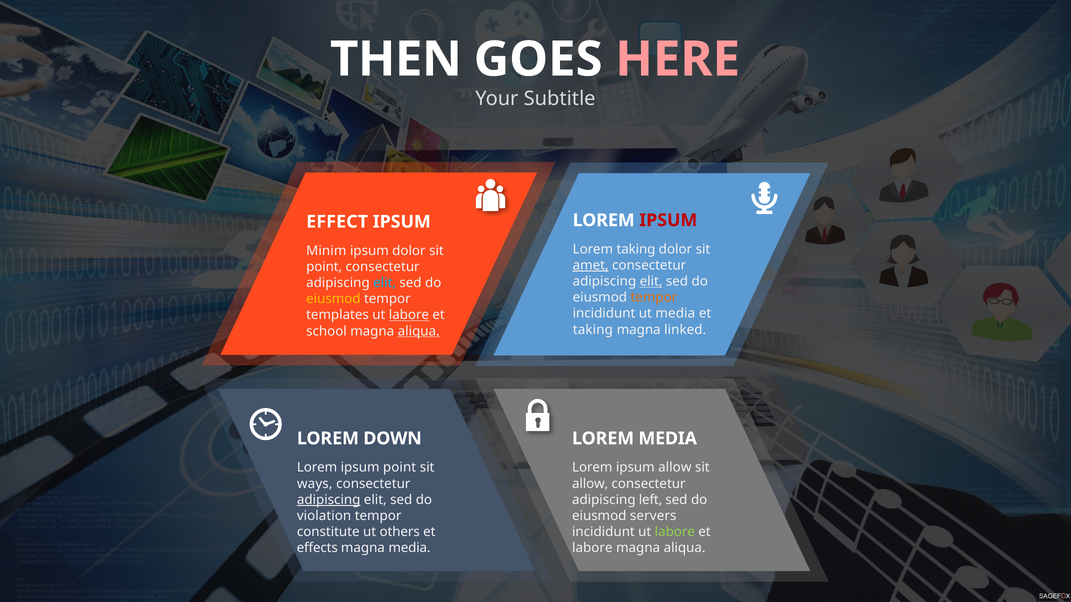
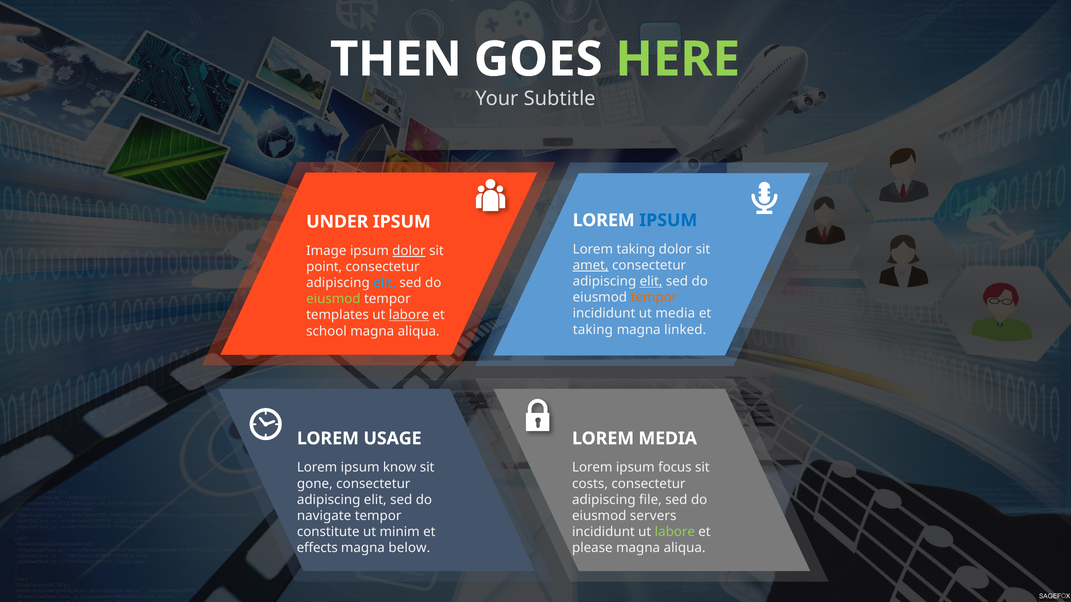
HERE colour: pink -> light green
IPSUM at (668, 220) colour: red -> blue
EFFECT: EFFECT -> UNDER
Minim: Minim -> Image
dolor at (409, 251) underline: none -> present
eiusmod at (333, 299) colour: yellow -> light green
aliqua at (419, 331) underline: present -> none
DOWN: DOWN -> USAGE
ipsum point: point -> know
ipsum allow: allow -> focus
ways: ways -> gone
allow at (590, 484): allow -> costs
adipiscing at (329, 500) underline: present -> none
left: left -> file
violation: violation -> navigate
others: others -> minim
magna media: media -> below
labore at (592, 548): labore -> please
